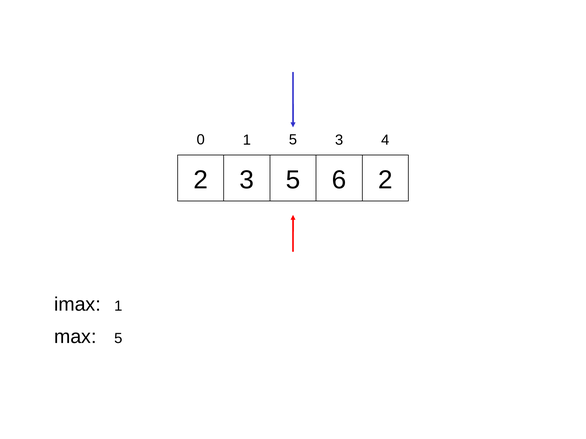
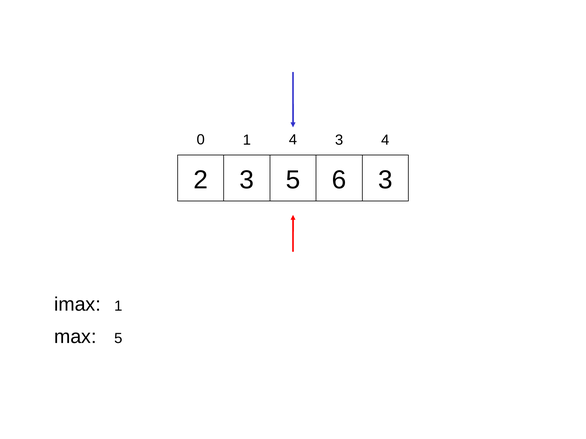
1 5: 5 -> 4
2 5 2: 2 -> 3
